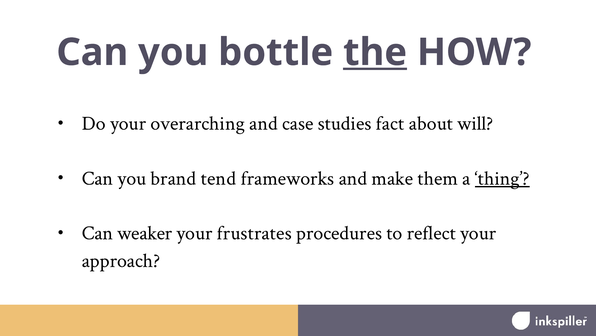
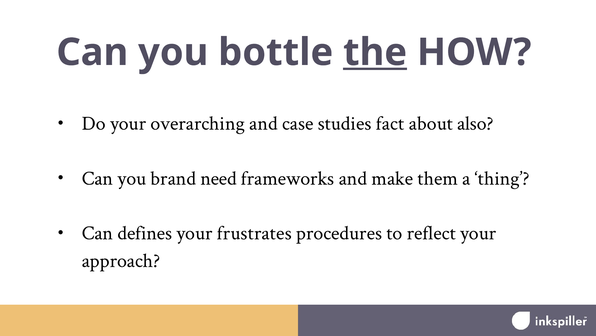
will: will -> also
tend: tend -> need
thing underline: present -> none
weaker: weaker -> defines
